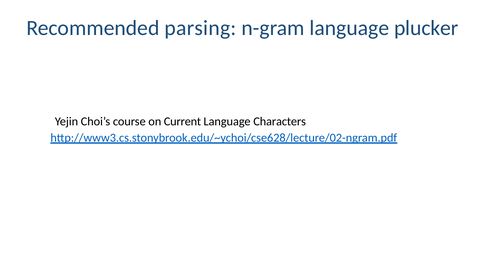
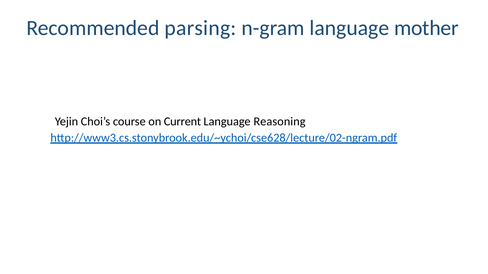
plucker: plucker -> mother
Characters: Characters -> Reasoning
